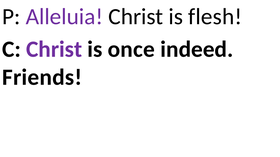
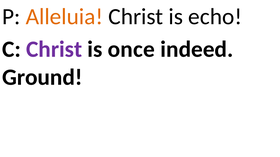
Alleluia colour: purple -> orange
flesh: flesh -> echo
Friends: Friends -> Ground
